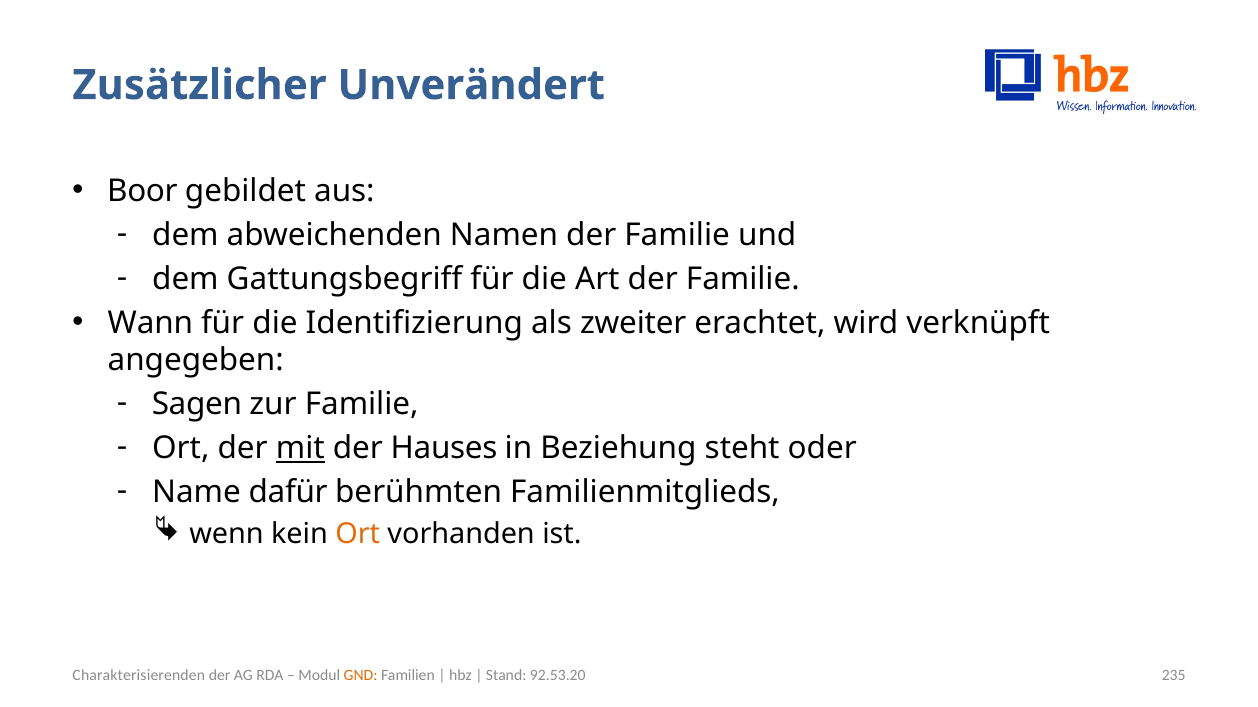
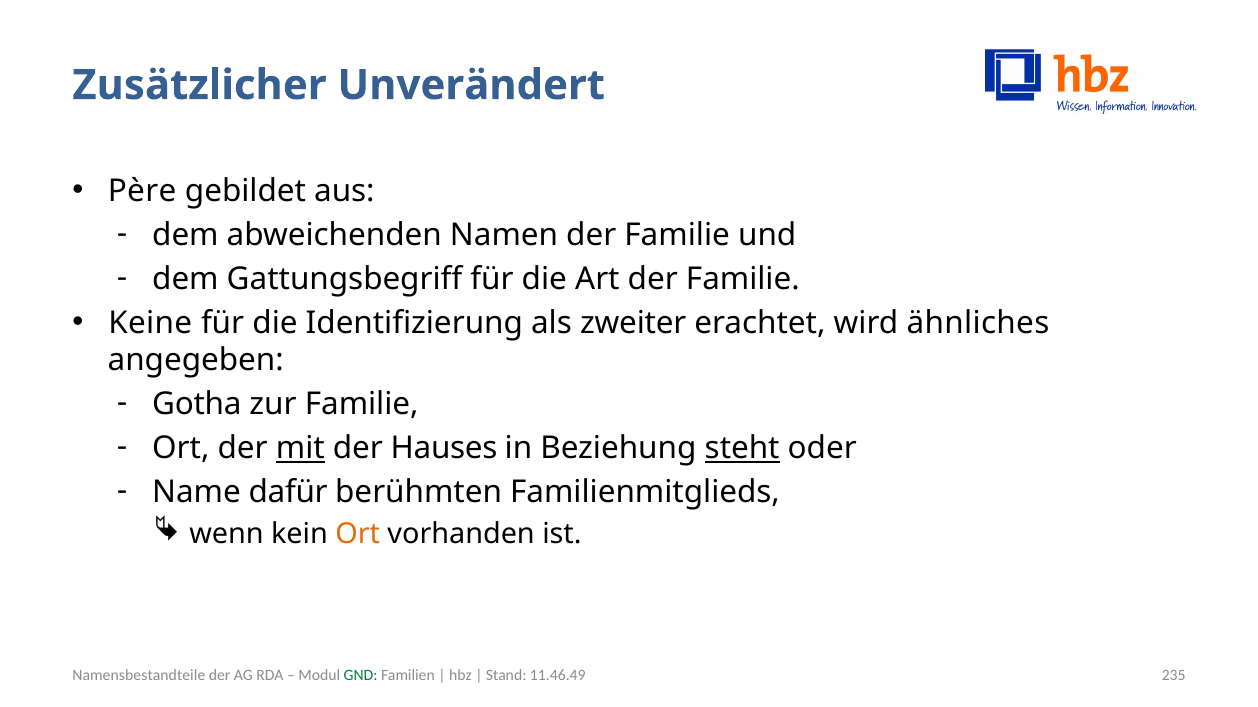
Boor: Boor -> Père
Wann: Wann -> Keine
verknüpft: verknüpft -> ähnliches
Sagen: Sagen -> Gotha
steht underline: none -> present
Charakterisierenden: Charakterisierenden -> Namensbestandteile
GND colour: orange -> green
92.53.20: 92.53.20 -> 11.46.49
